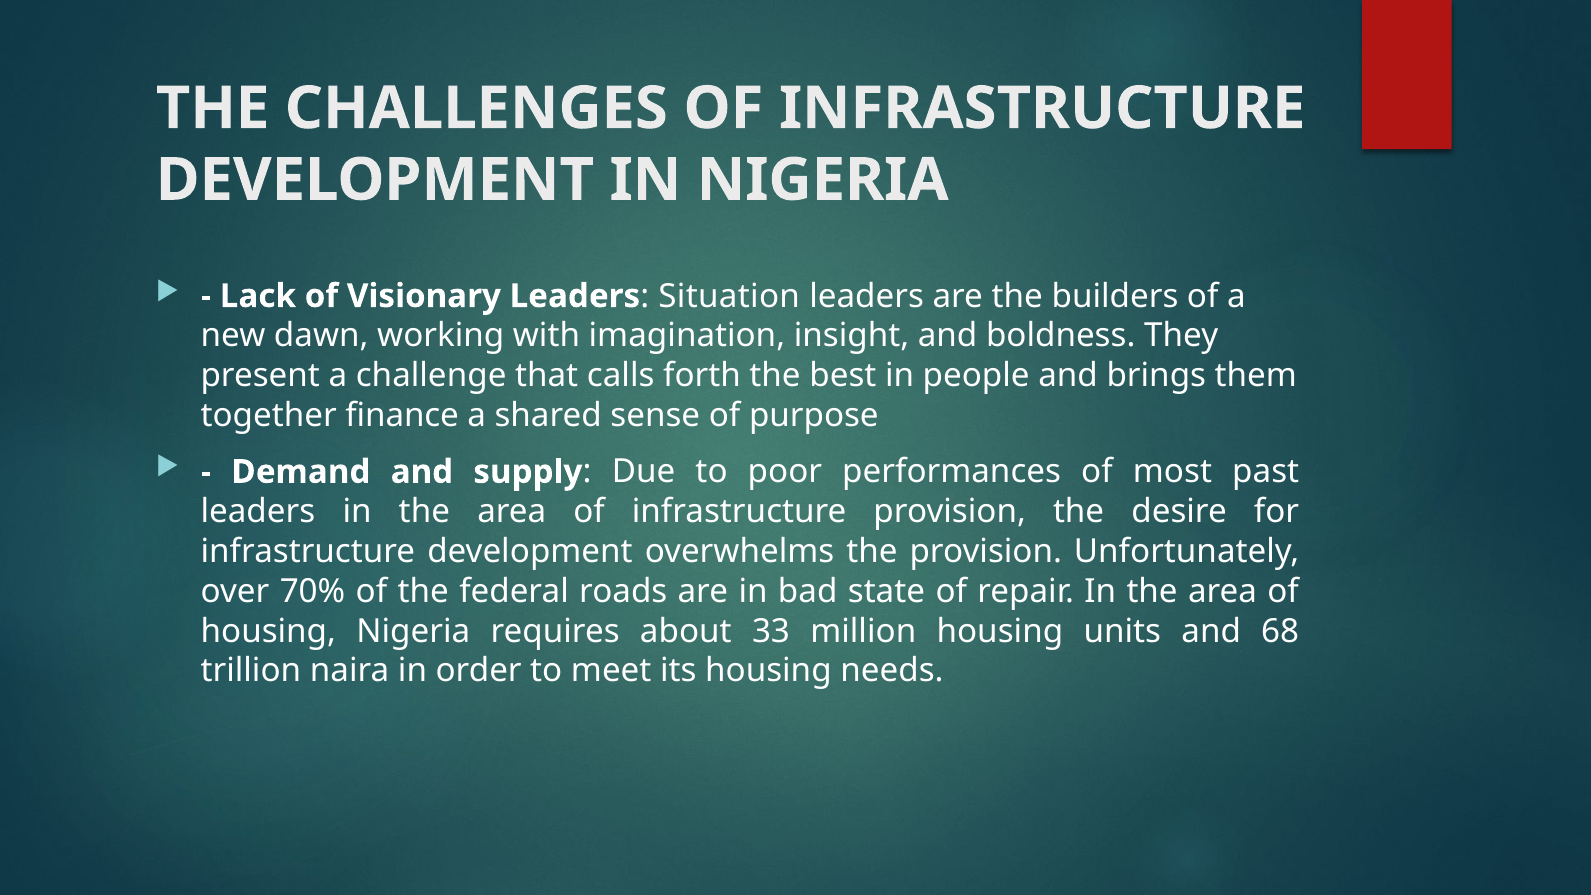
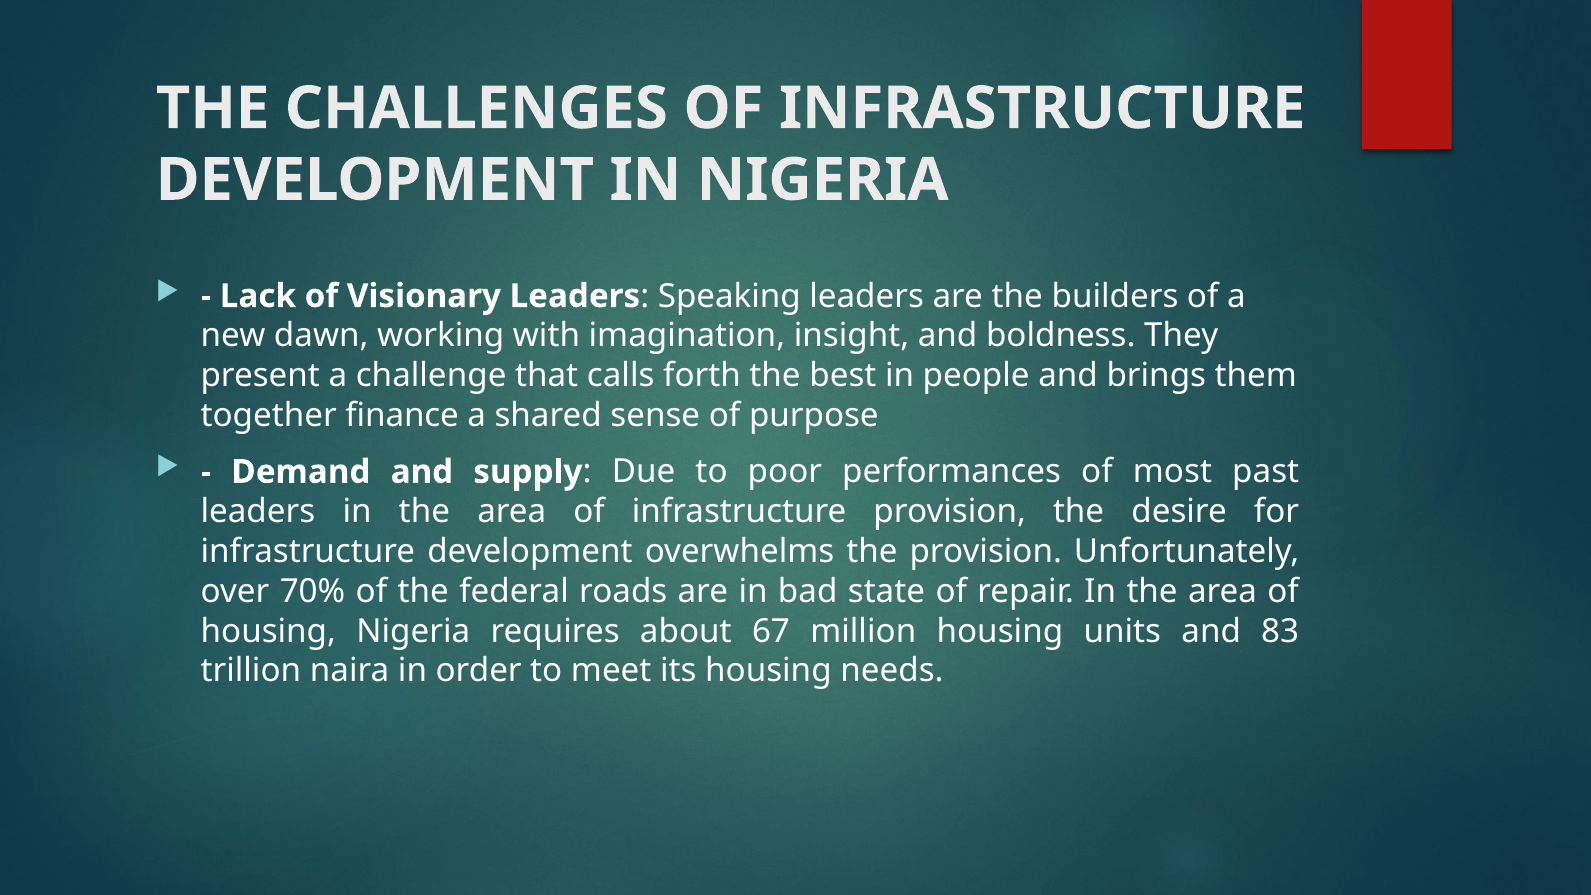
Situation: Situation -> Speaking
33: 33 -> 67
68: 68 -> 83
